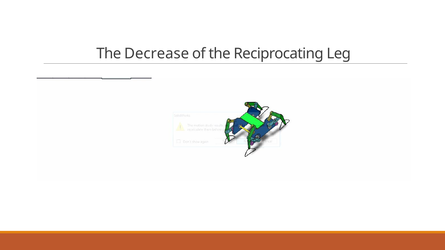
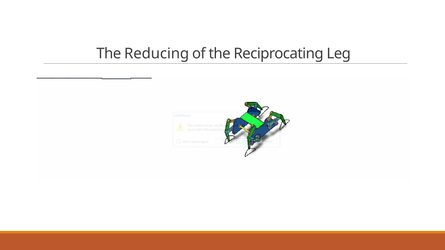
Decrease: Decrease -> Reducing
